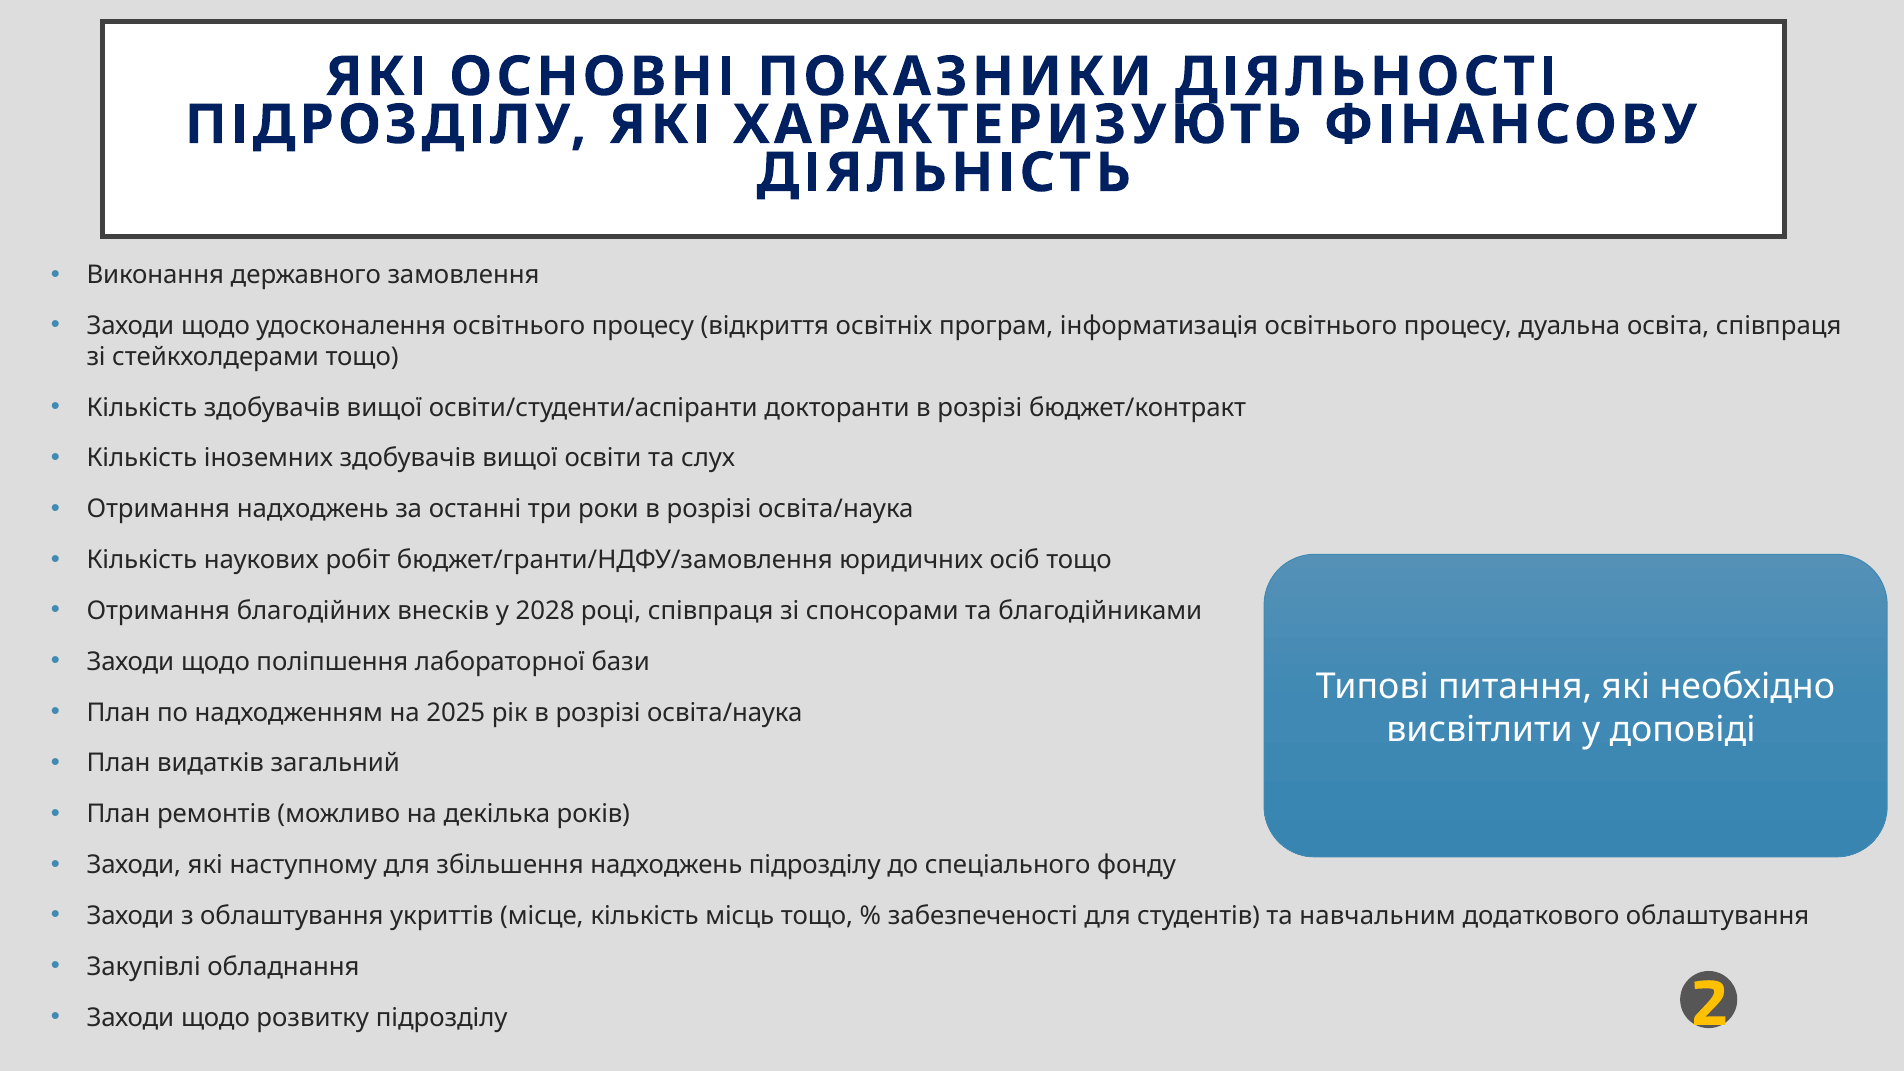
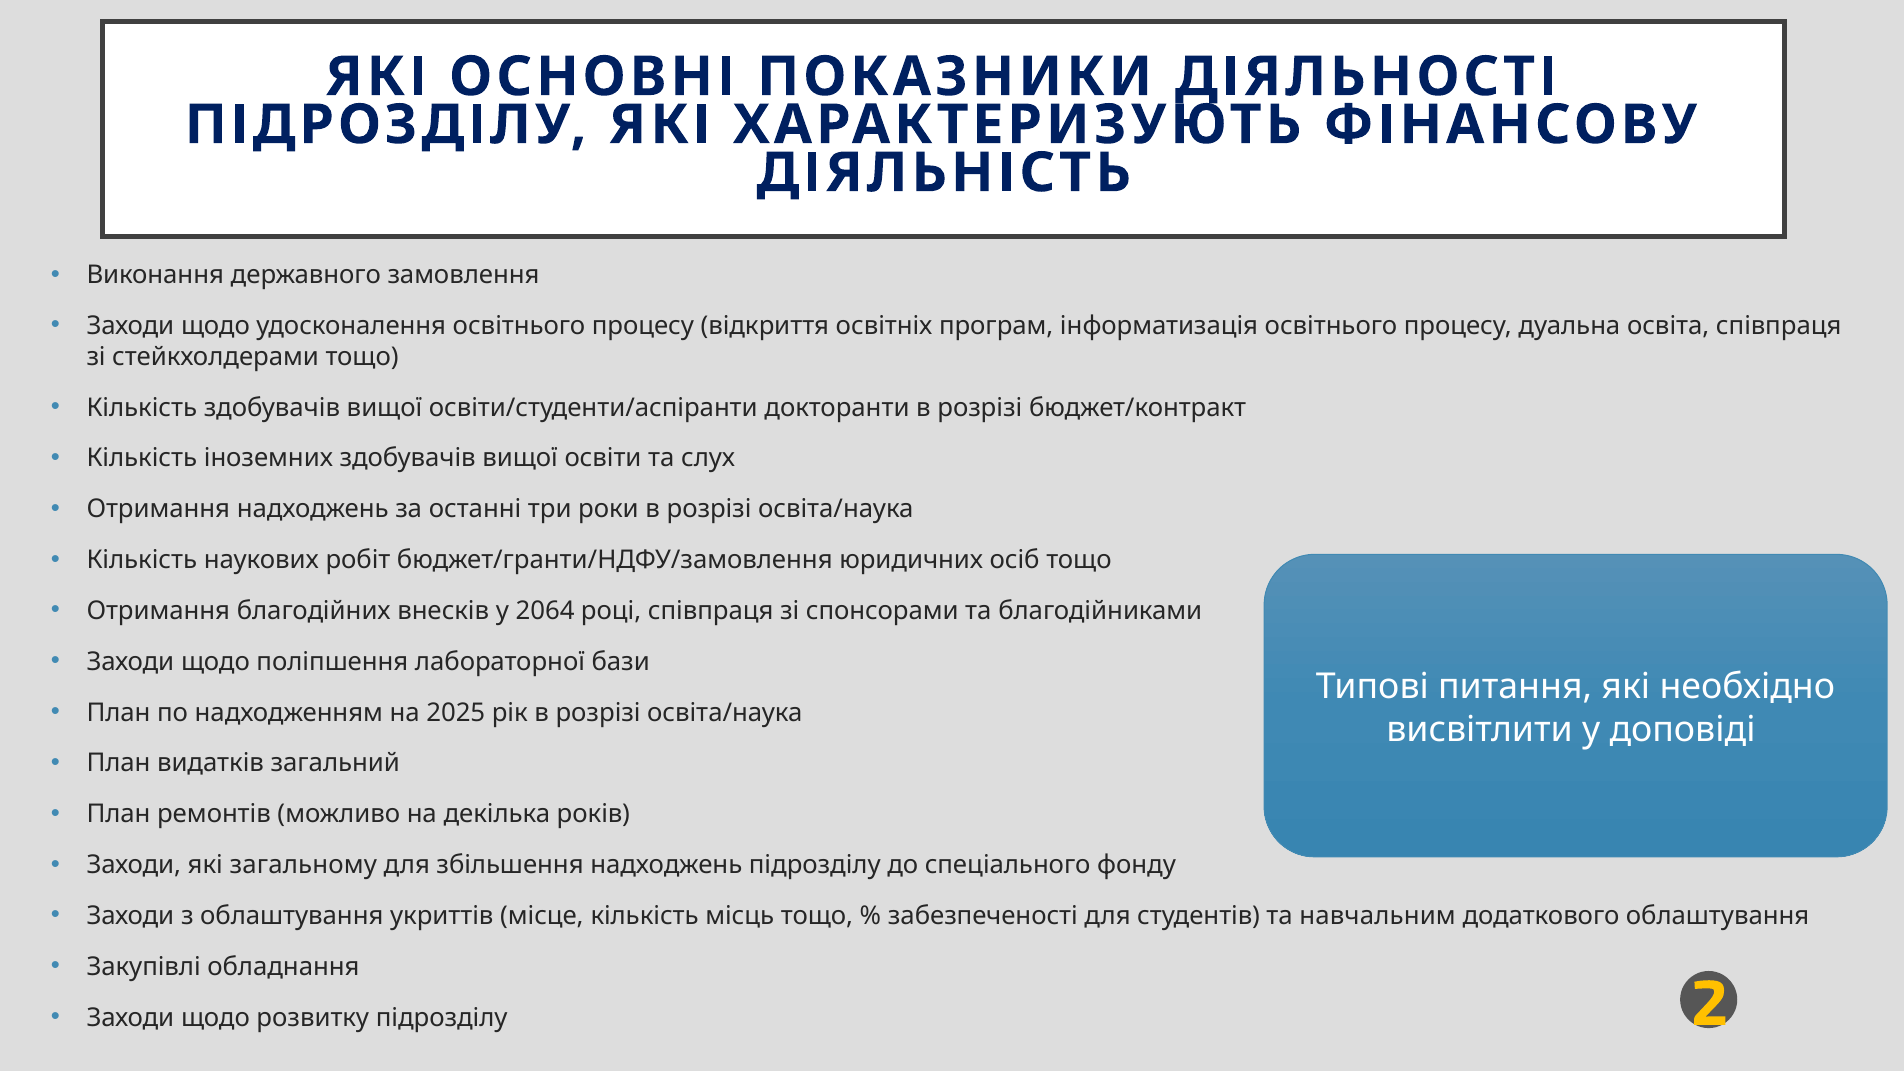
2028: 2028 -> 2064
наступному: наступному -> загальному
